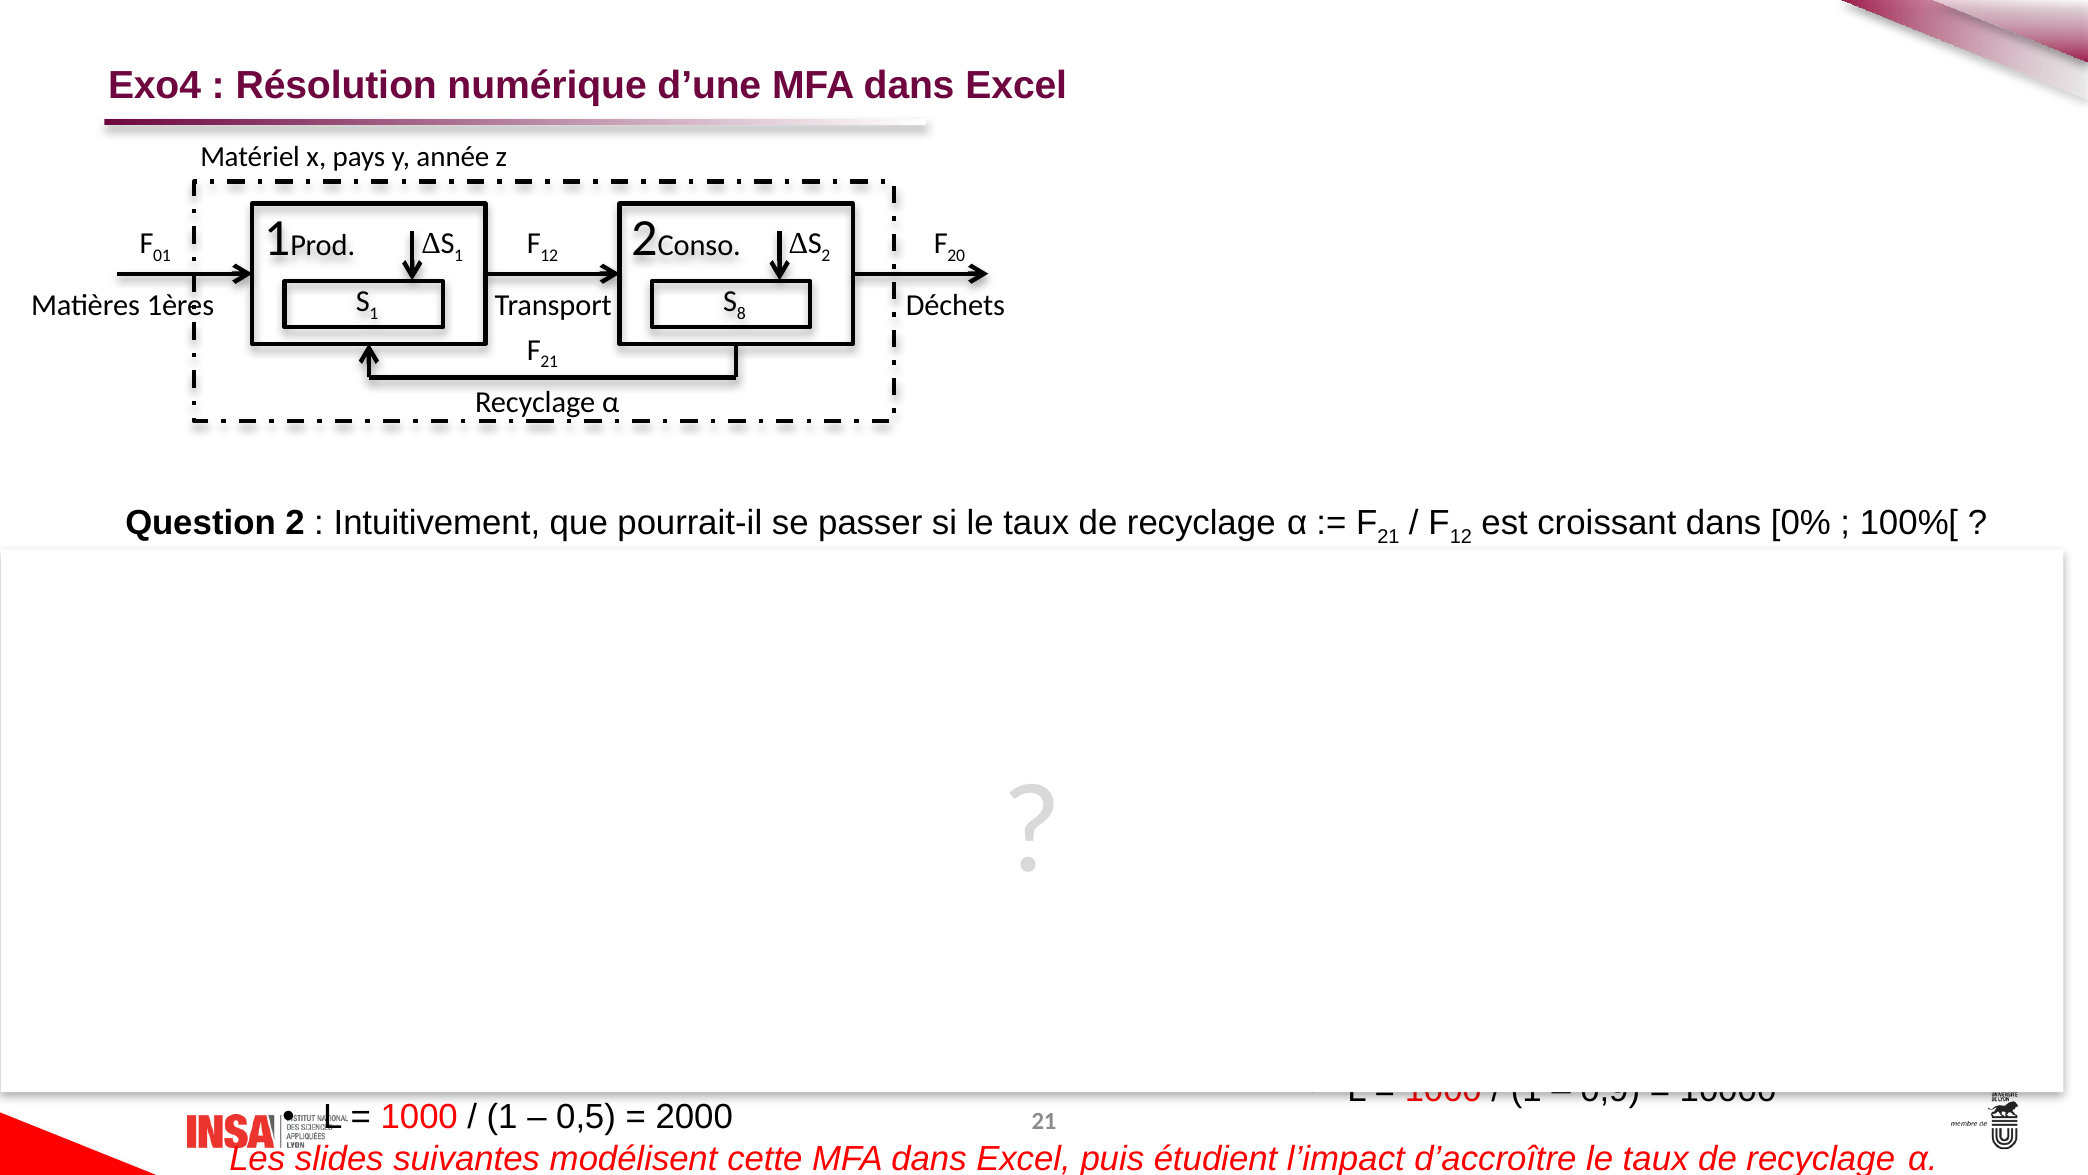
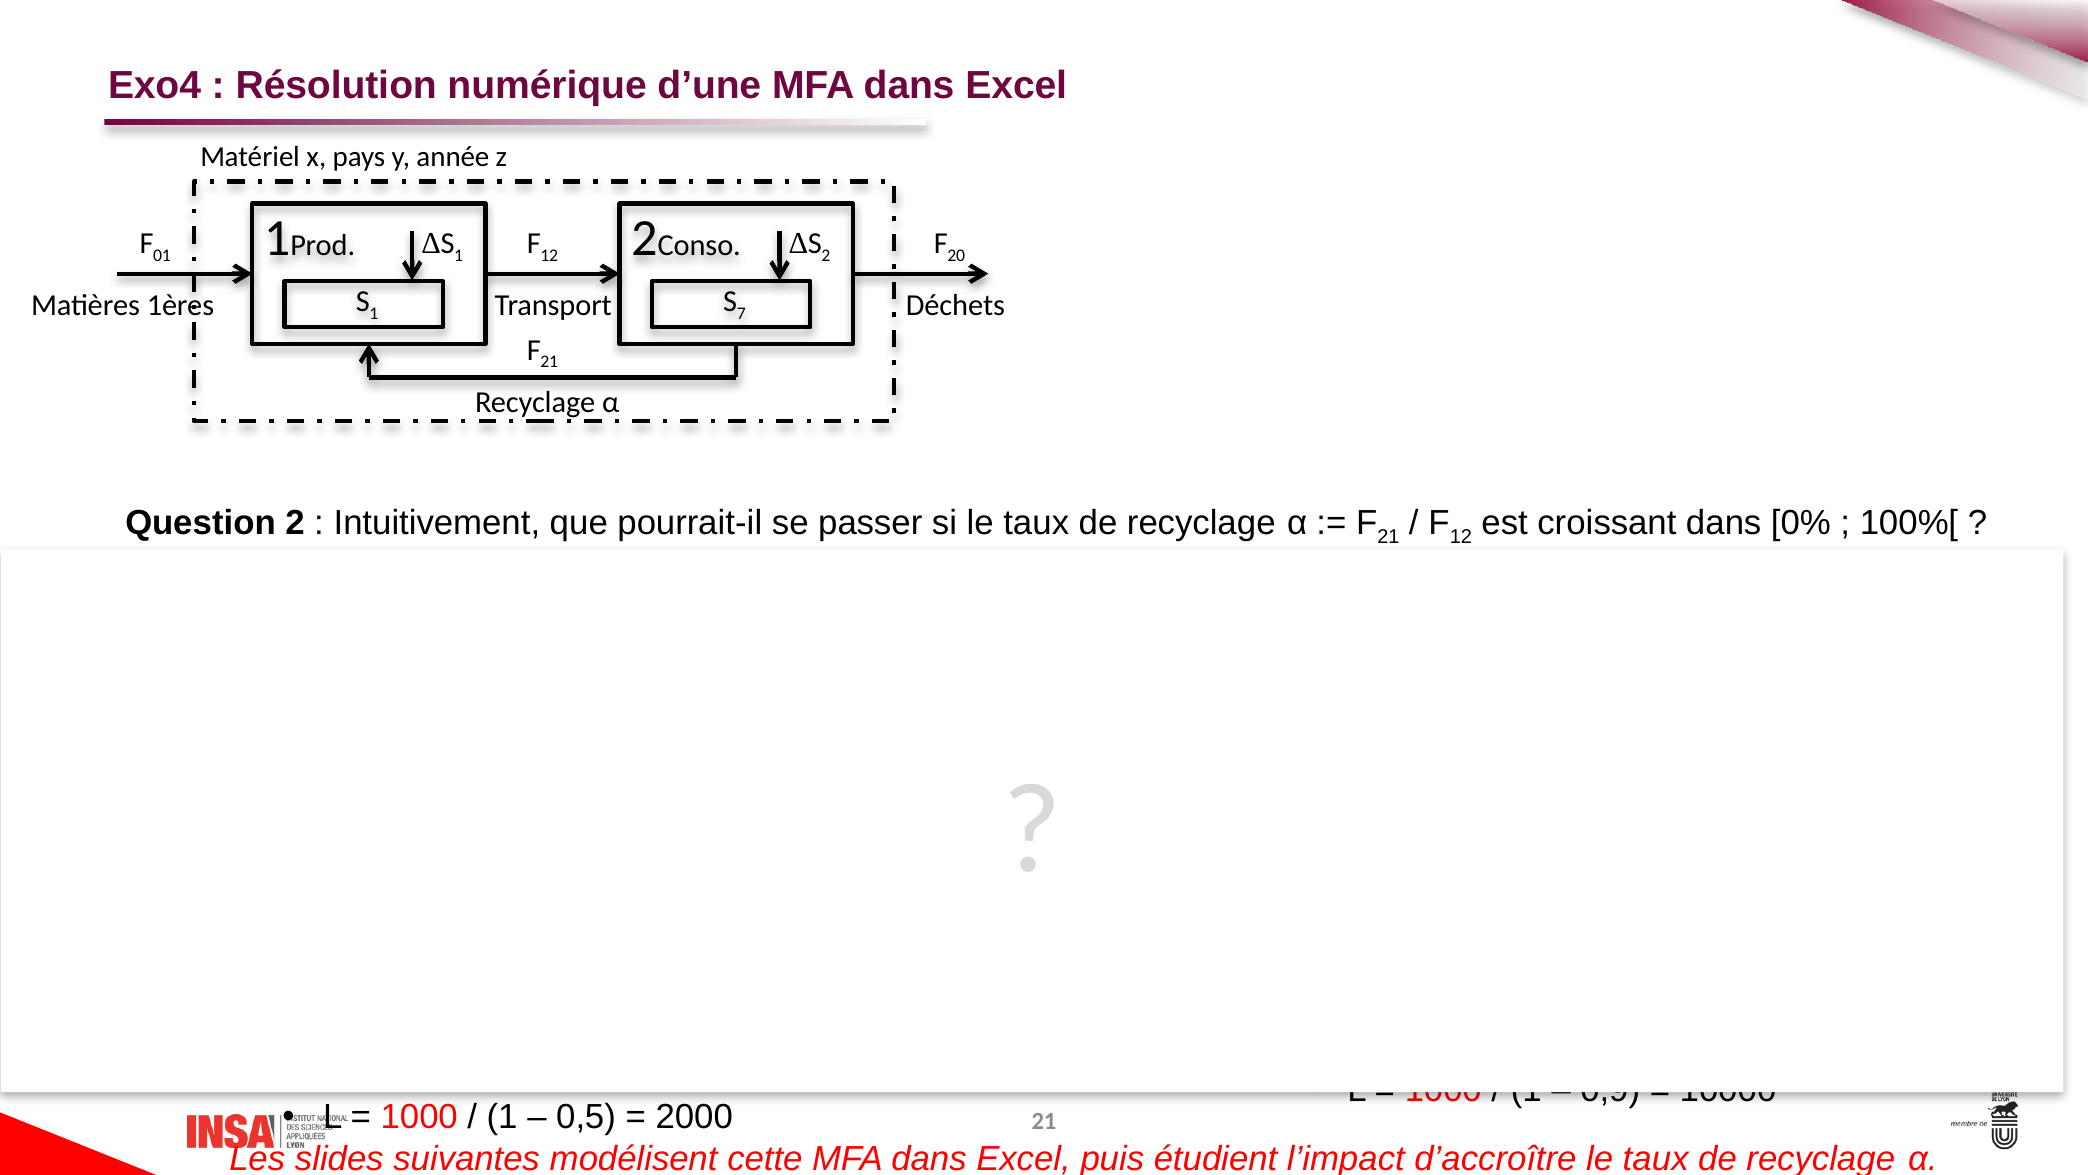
8: 8 -> 7
